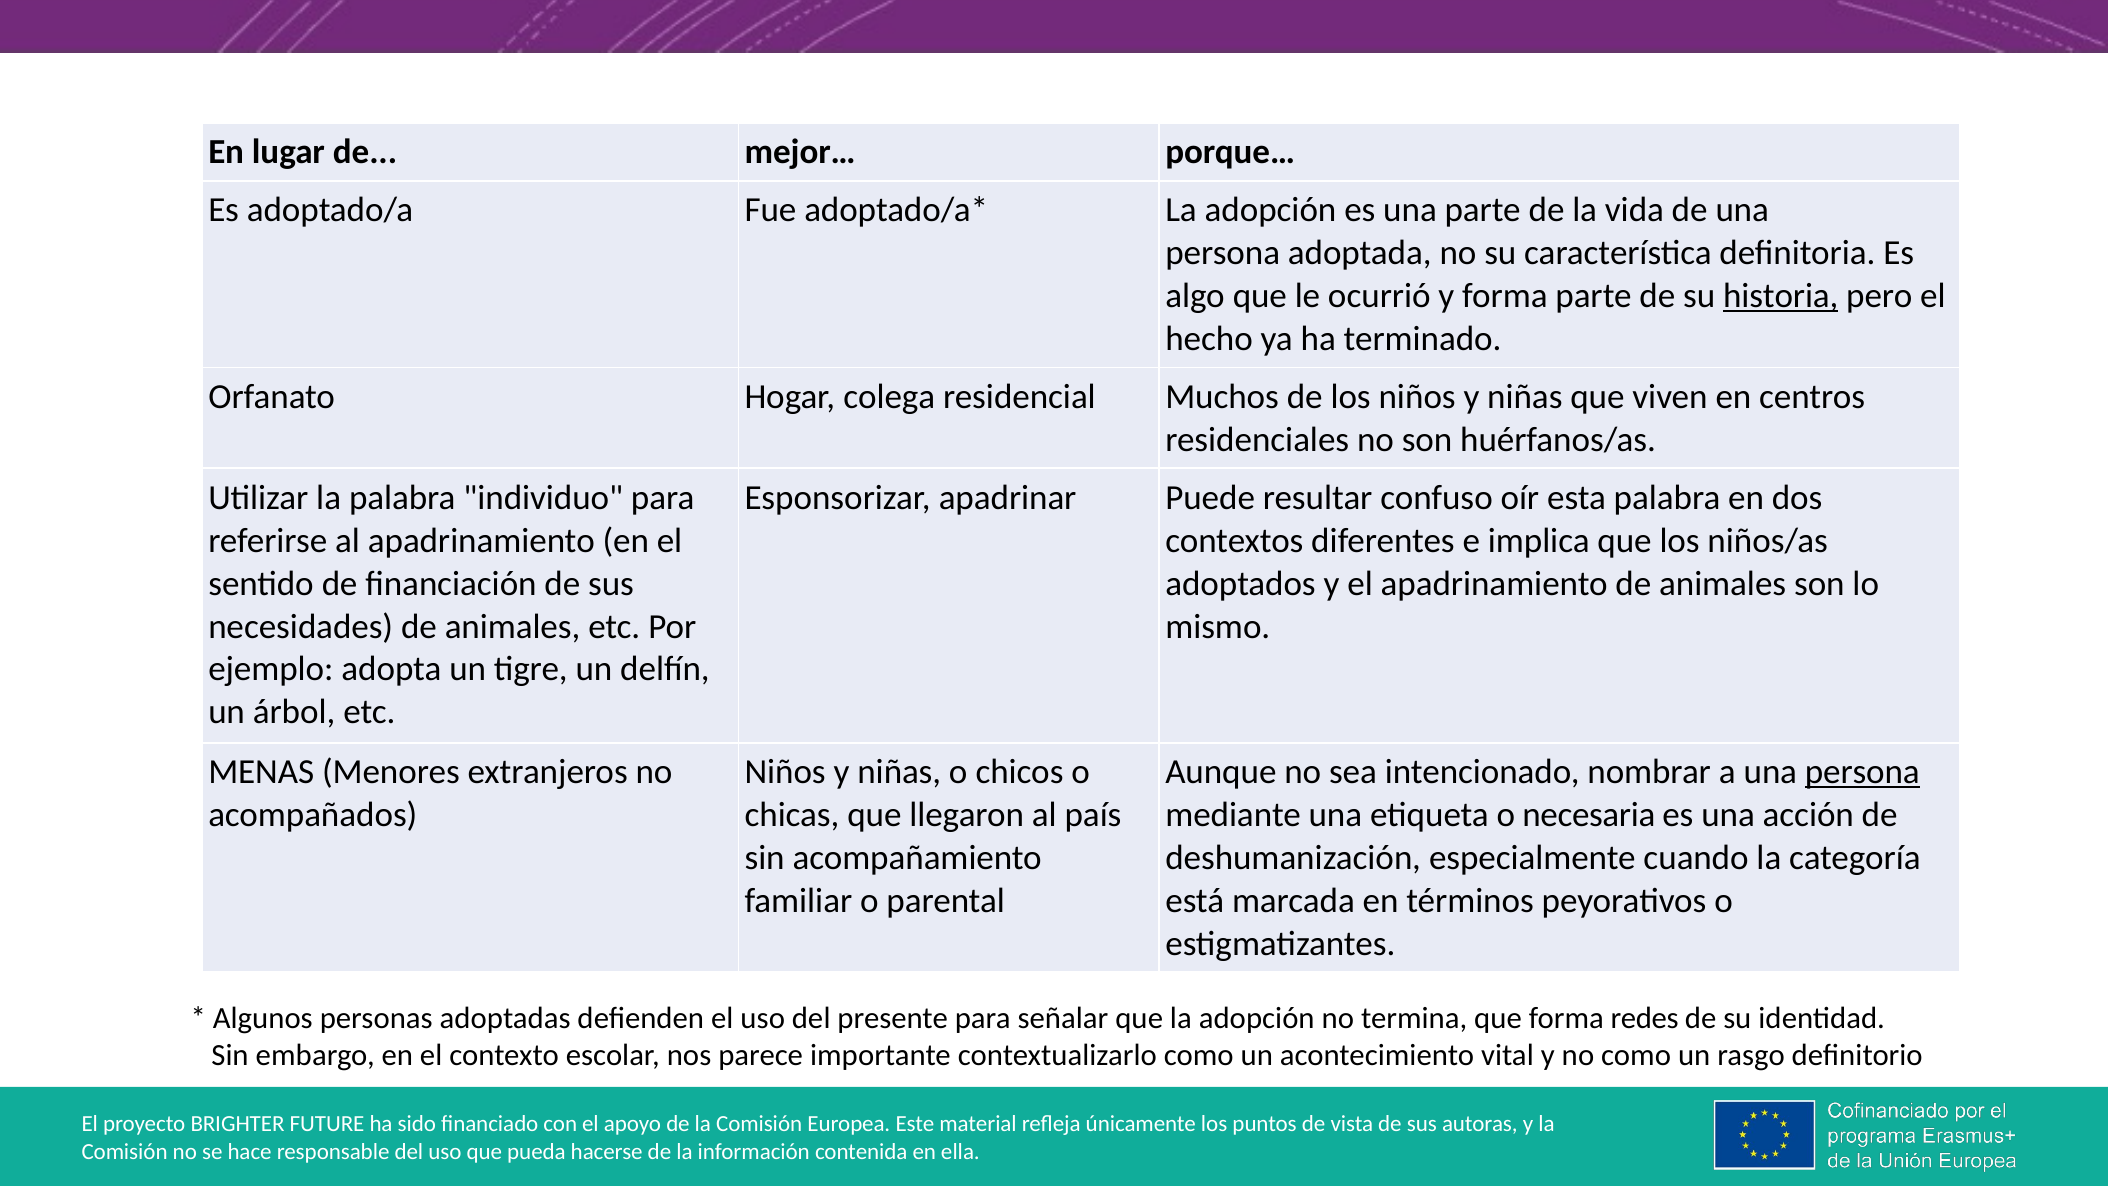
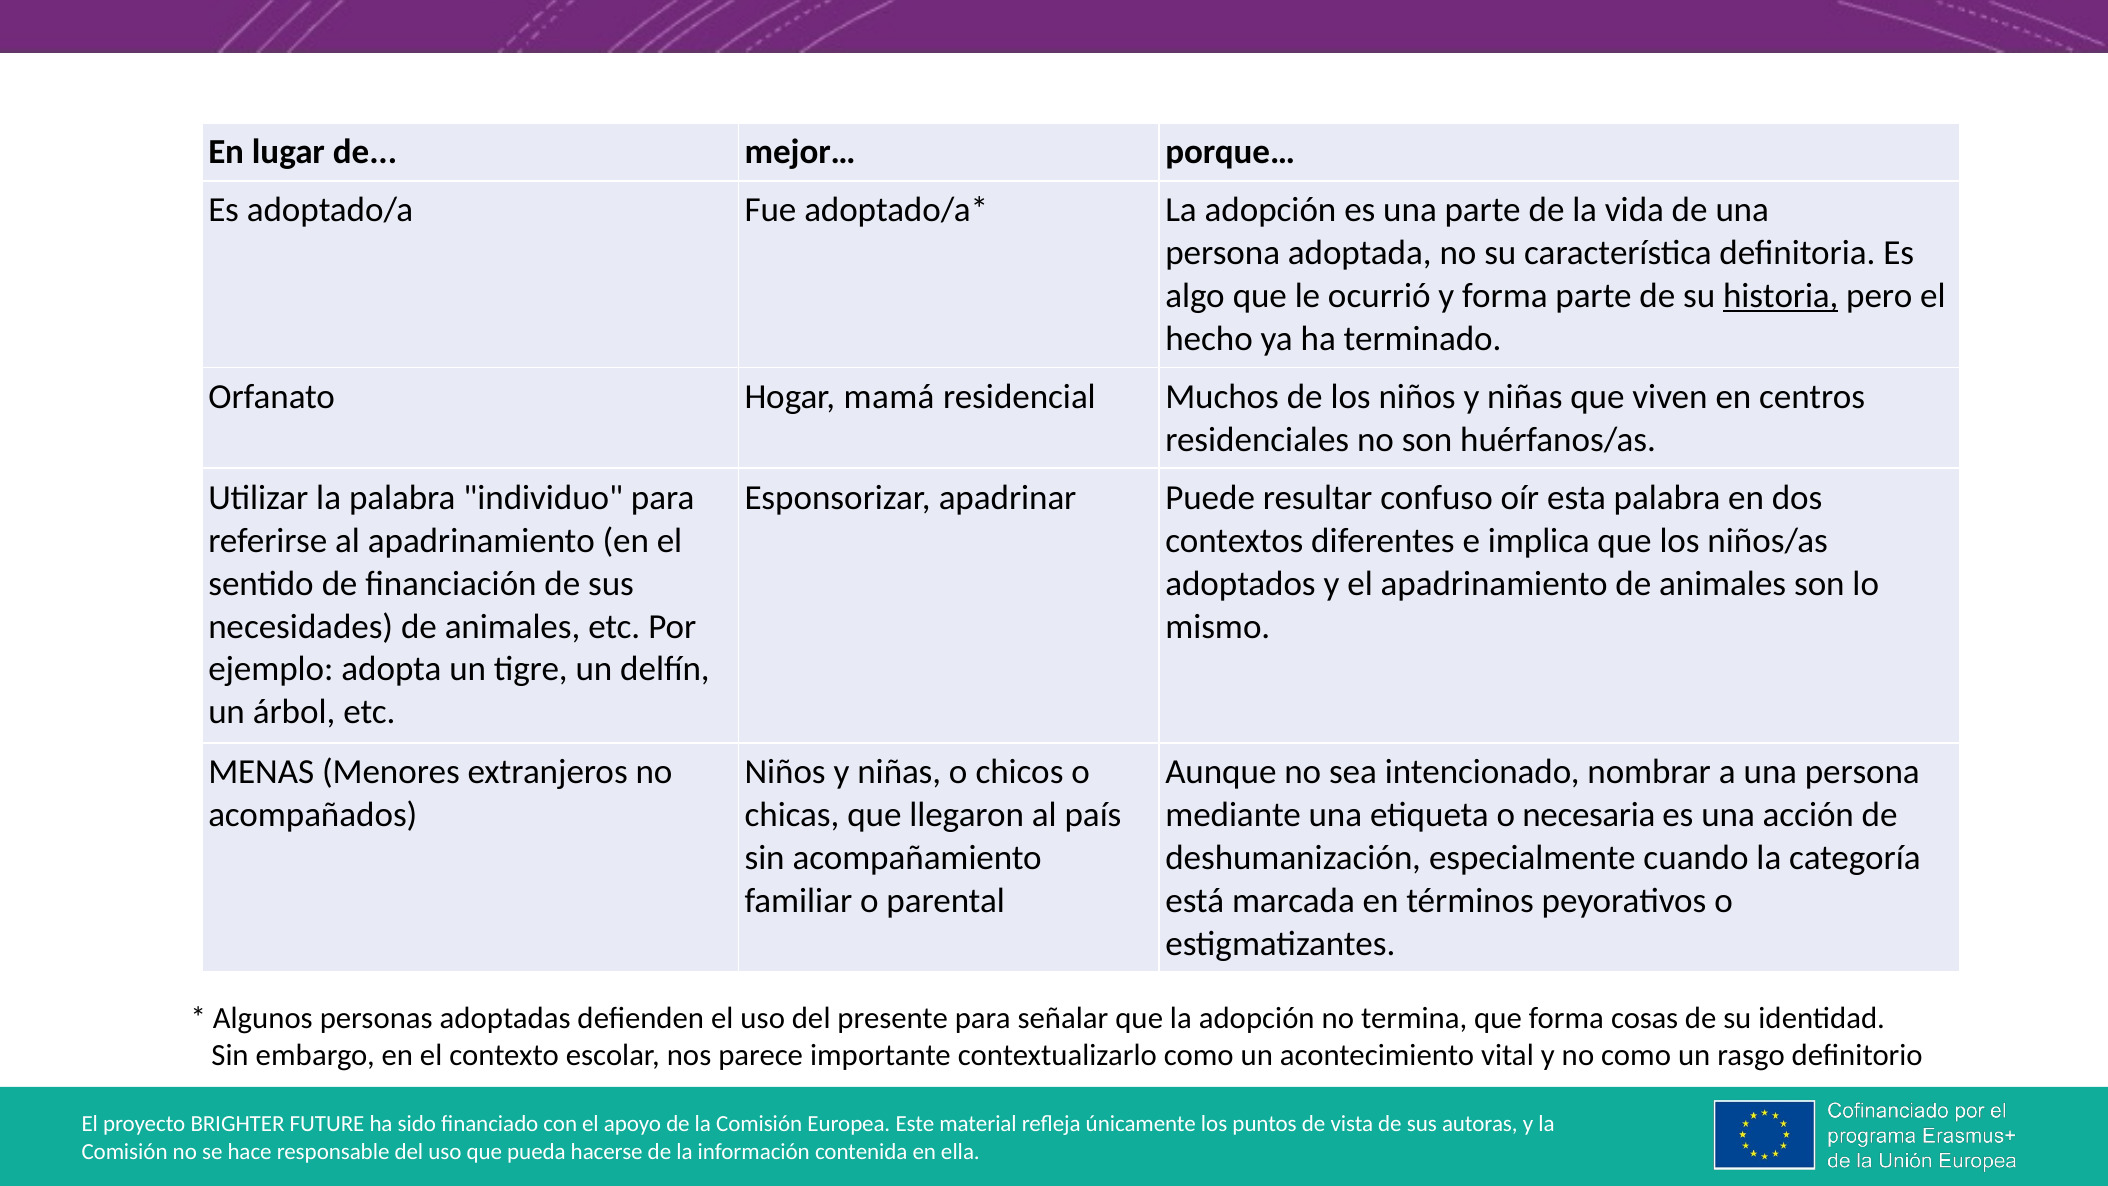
colega: colega -> mamá
persona at (1862, 772) underline: present -> none
redes: redes -> cosas
